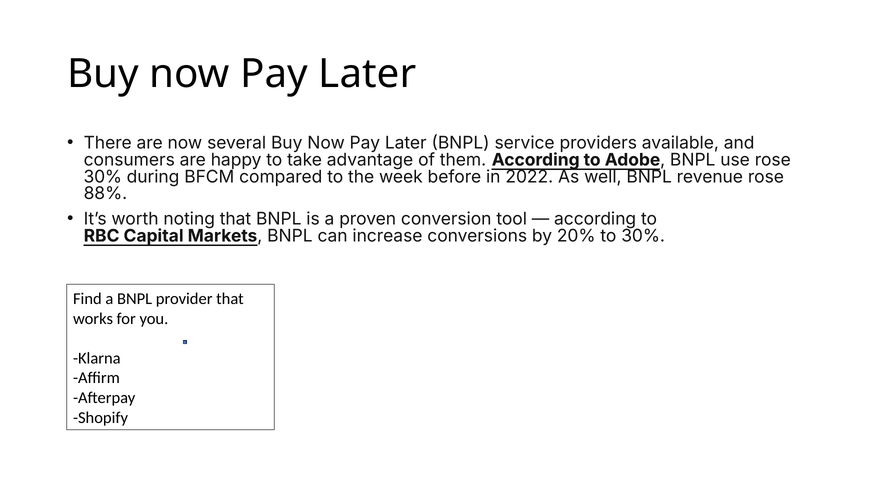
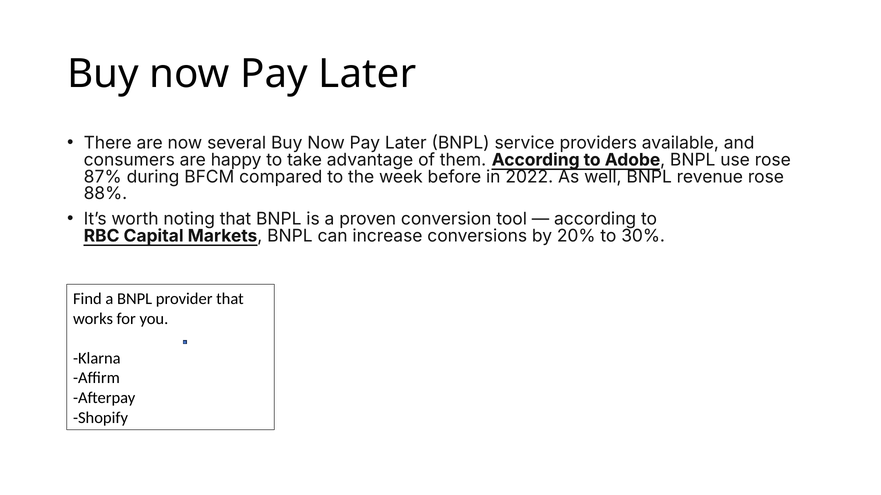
30% at (103, 177): 30% -> 87%
